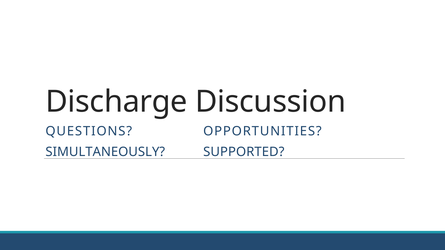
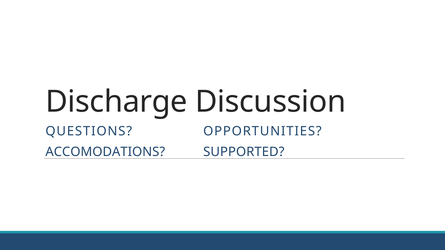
SIMULTANEOUSLY: SIMULTANEOUSLY -> ACCOMODATIONS
